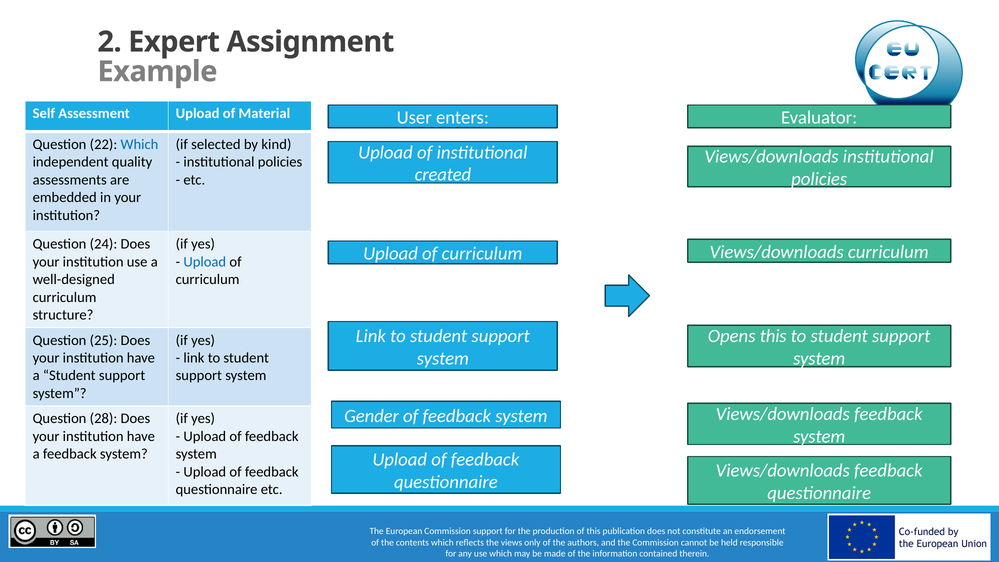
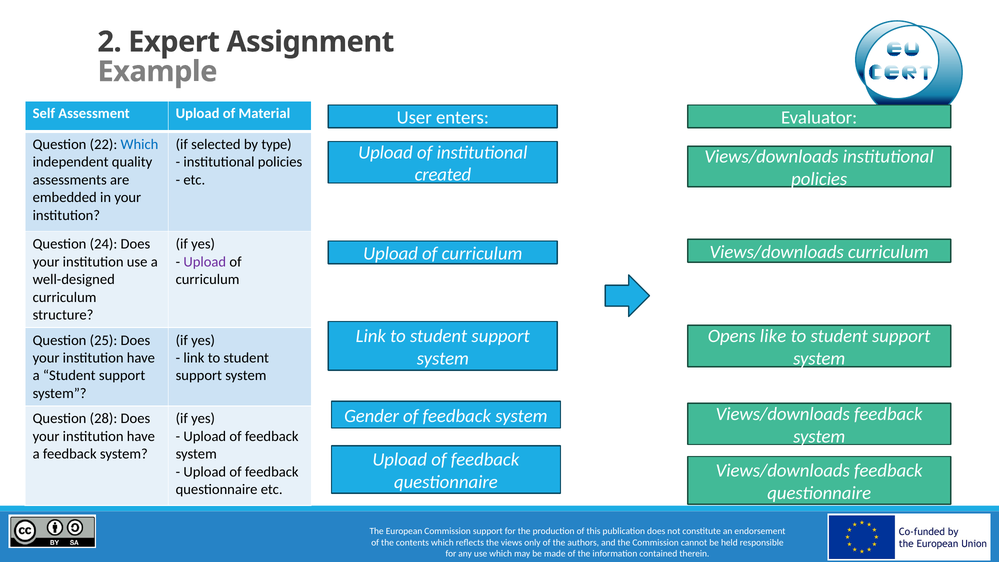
kind: kind -> type
Upload at (205, 262) colour: blue -> purple
Opens this: this -> like
